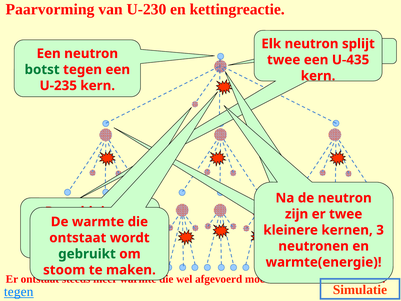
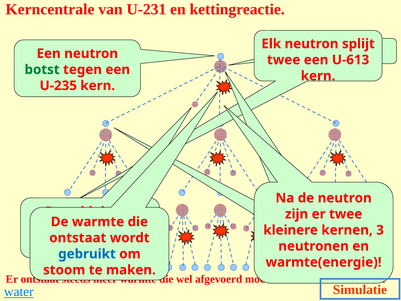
Paarvorming: Paarvorming -> Kerncentrale
U-230: U-230 -> U-231
U-435: U-435 -> U-613
gebruikt colour: green -> blue
tegen at (19, 292): tegen -> water
